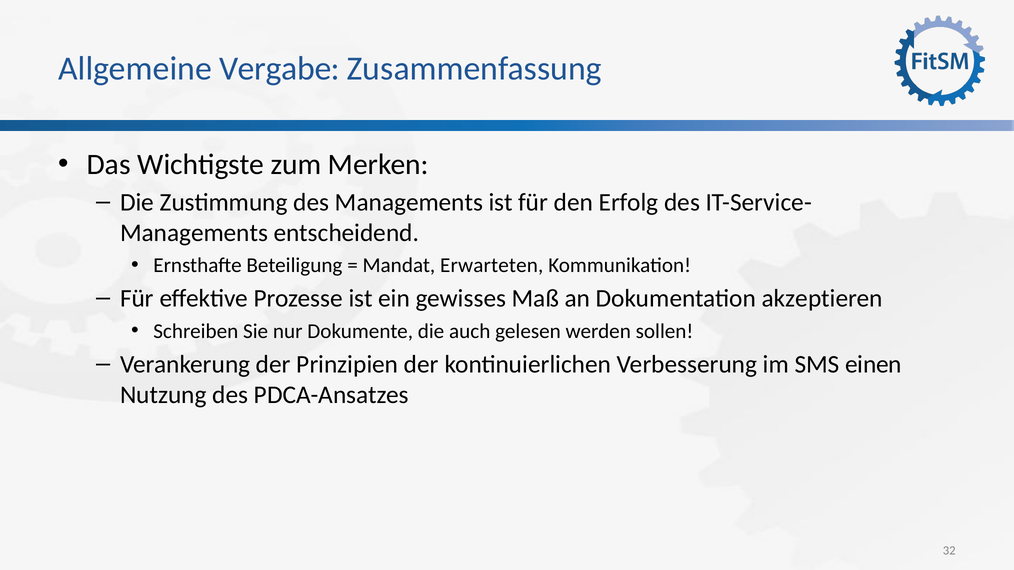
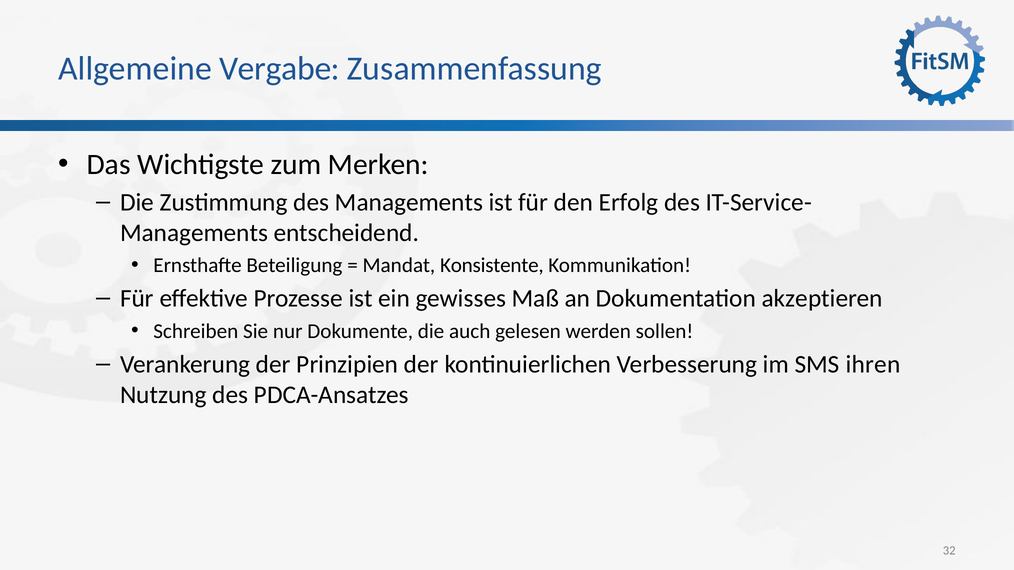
Erwarteten: Erwarteten -> Konsistente
einen: einen -> ihren
